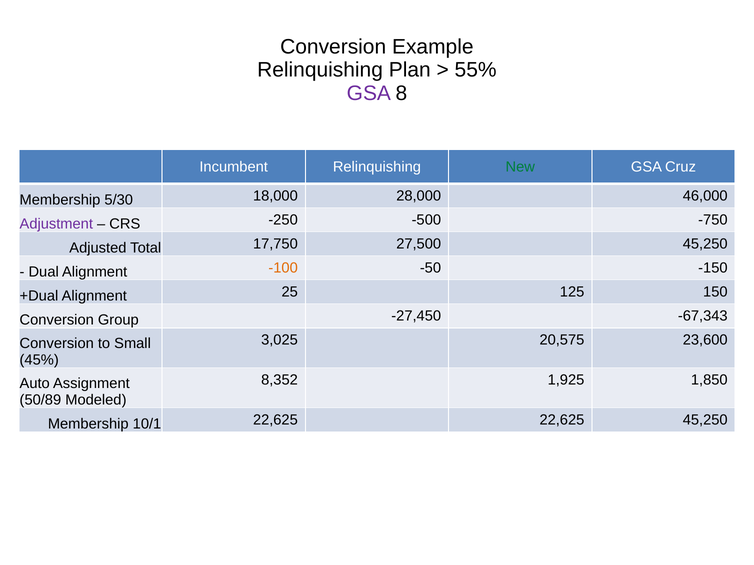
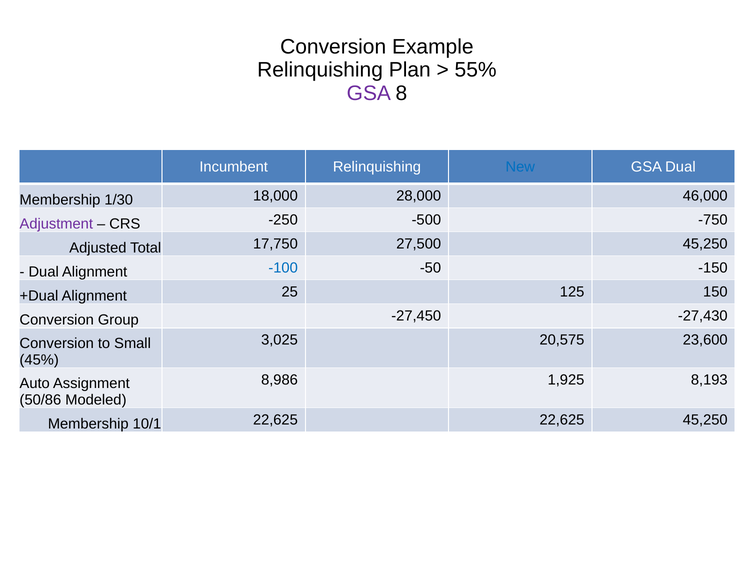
New colour: green -> blue
GSA Cruz: Cruz -> Dual
5/30: 5/30 -> 1/30
-100 colour: orange -> blue
-67,343: -67,343 -> -27,430
8,352: 8,352 -> 8,986
1,850: 1,850 -> 8,193
50/89: 50/89 -> 50/86
